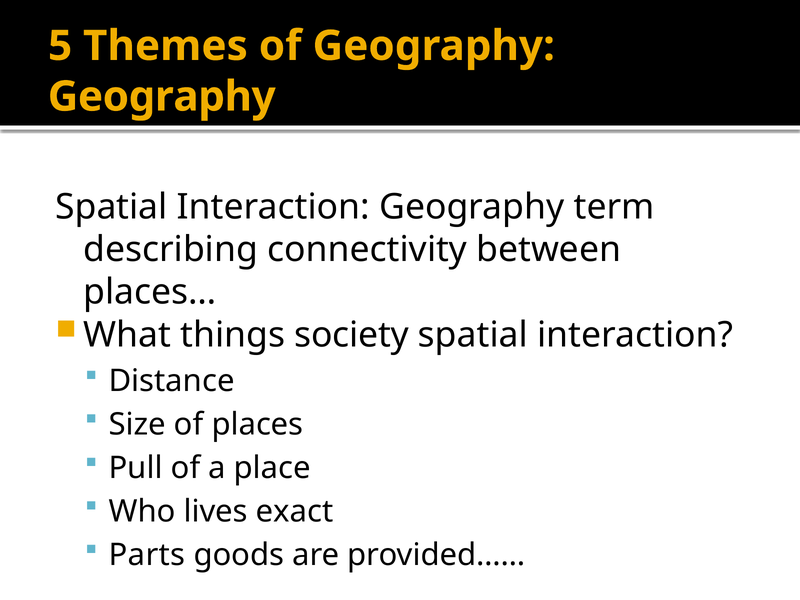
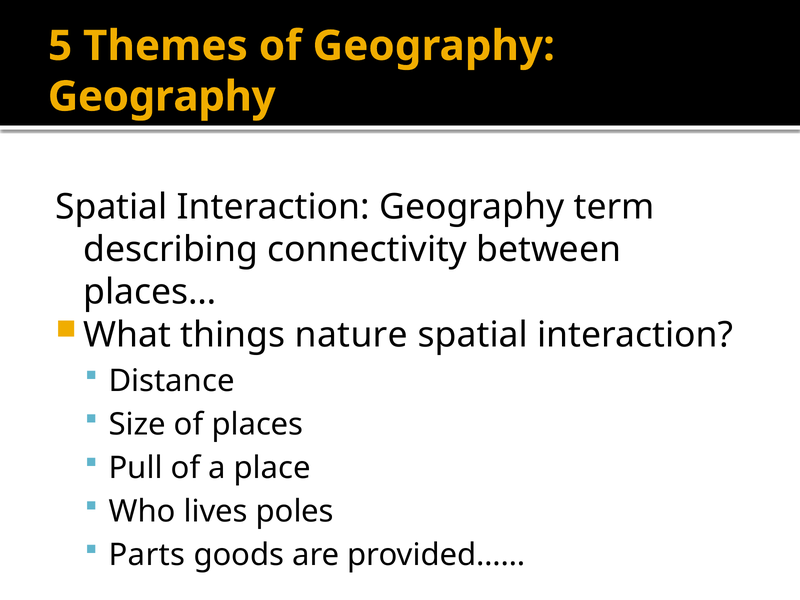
society: society -> nature
exact: exact -> poles
